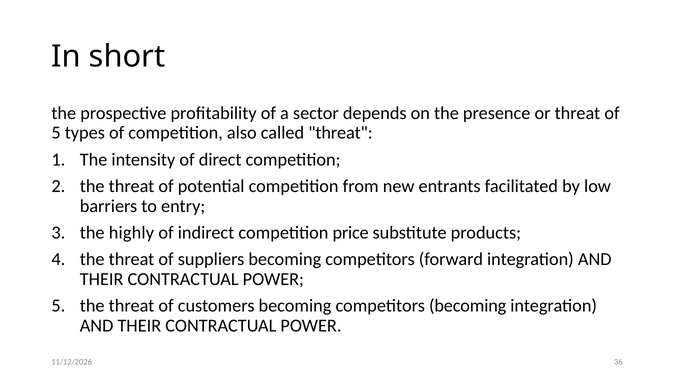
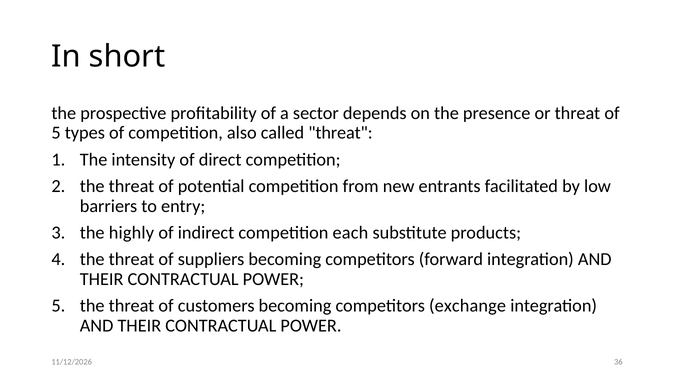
price: price -> each
competitors becoming: becoming -> exchange
